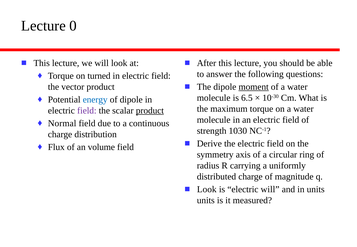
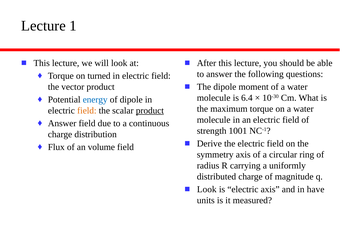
0: 0 -> 1
moment underline: present -> none
6.5: 6.5 -> 6.4
field at (87, 111) colour: purple -> orange
Normal at (62, 123): Normal -> Answer
1030: 1030 -> 1001
electric will: will -> axis
in units: units -> have
